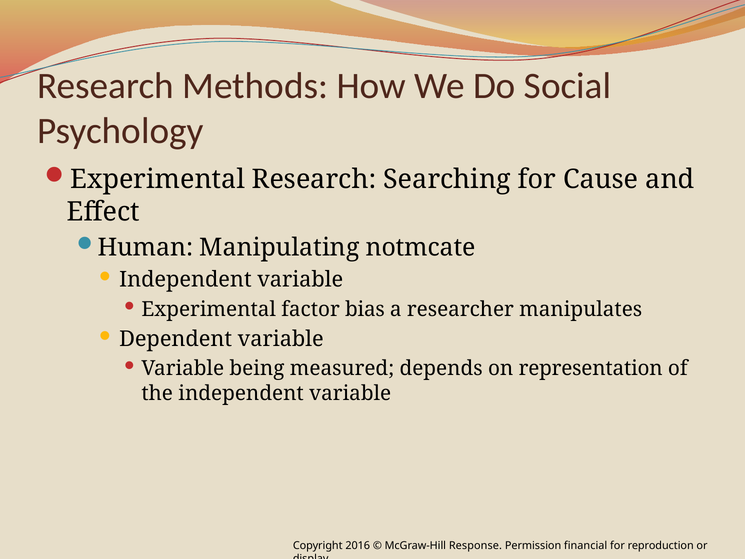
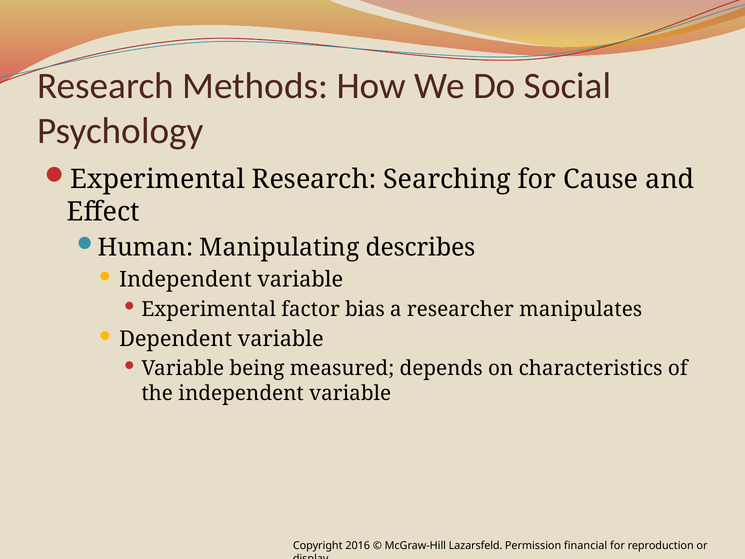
notmcate: notmcate -> describes
representation: representation -> characteristics
Response: Response -> Lazarsfeld
